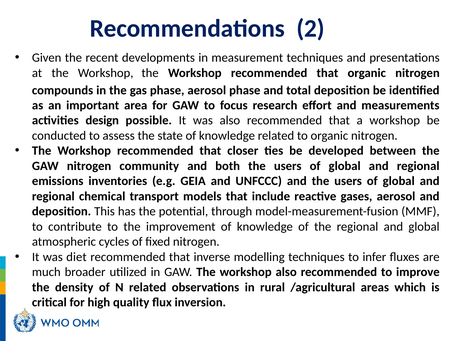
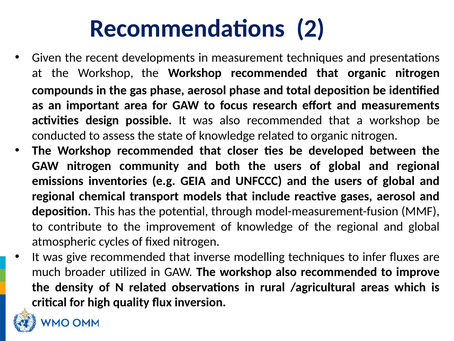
diet: diet -> give
